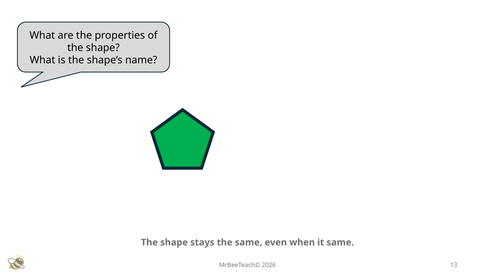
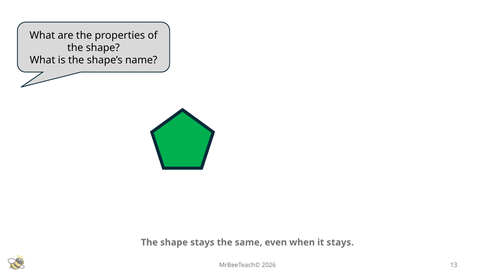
it same: same -> stays
